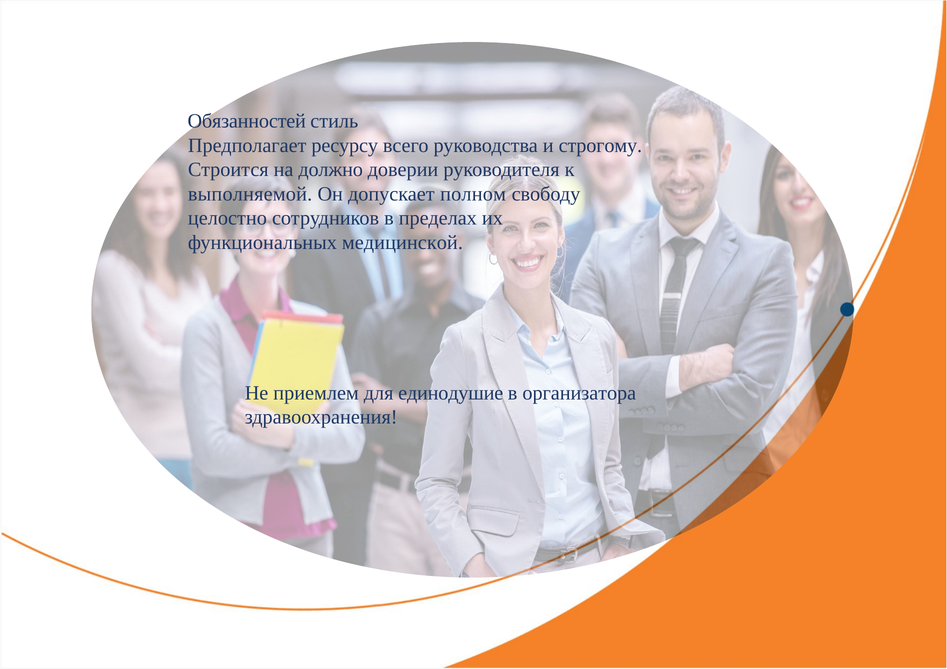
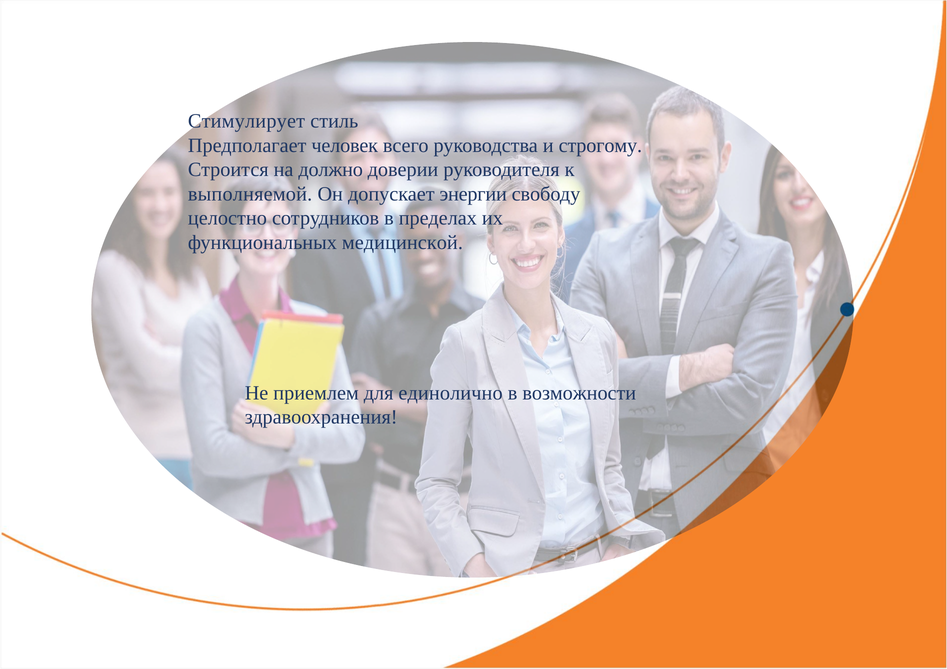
Обязанностей: Обязанностей -> Стимулирует
ресурсу: ресурсу -> человек
полном: полном -> энергии
единодушие: единодушие -> единолично
организатора: организатора -> возможности
